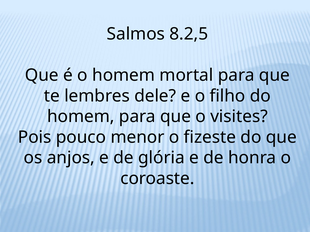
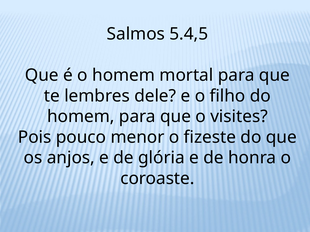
8.2,5: 8.2,5 -> 5.4,5
